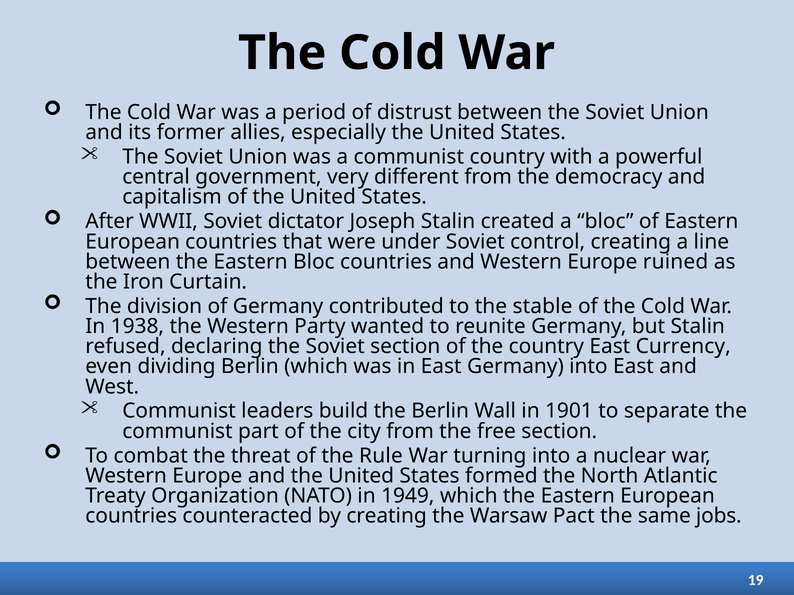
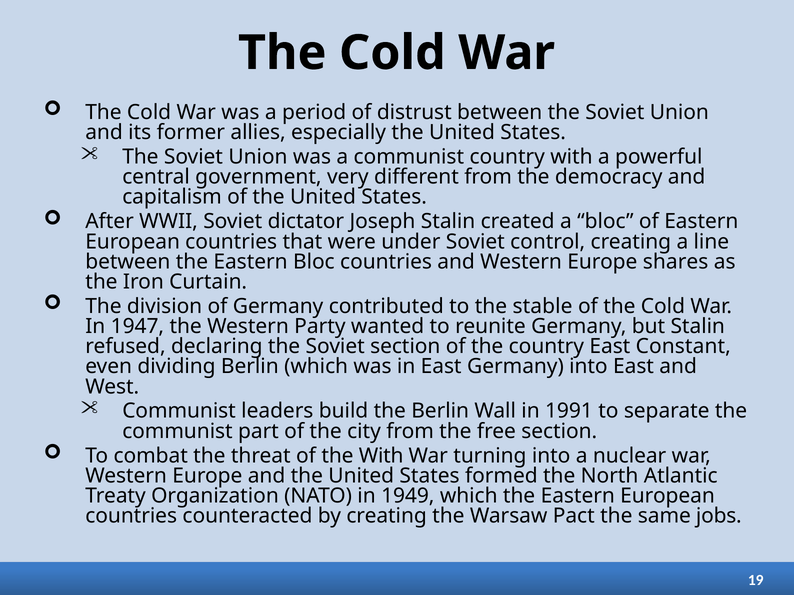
ruined: ruined -> shares
1938: 1938 -> 1947
Currency: Currency -> Constant
1901: 1901 -> 1991
the Rule: Rule -> With
